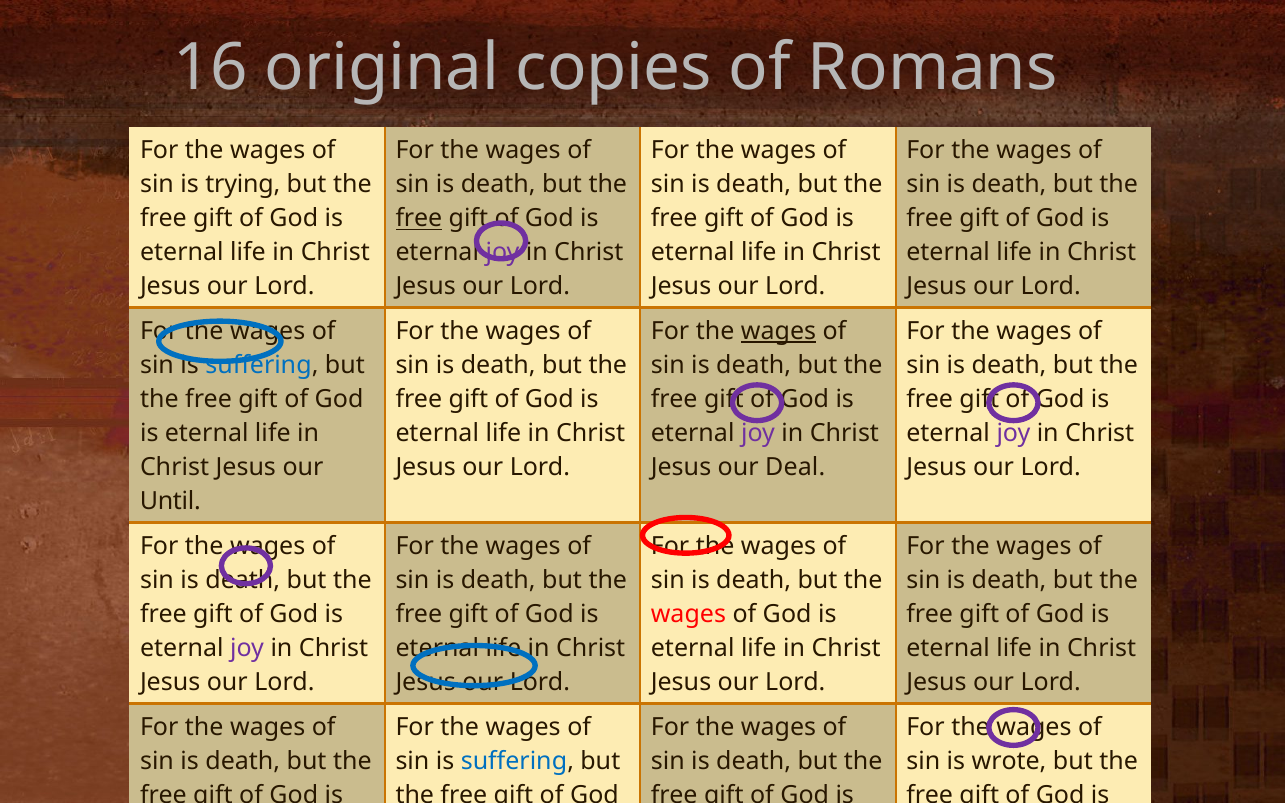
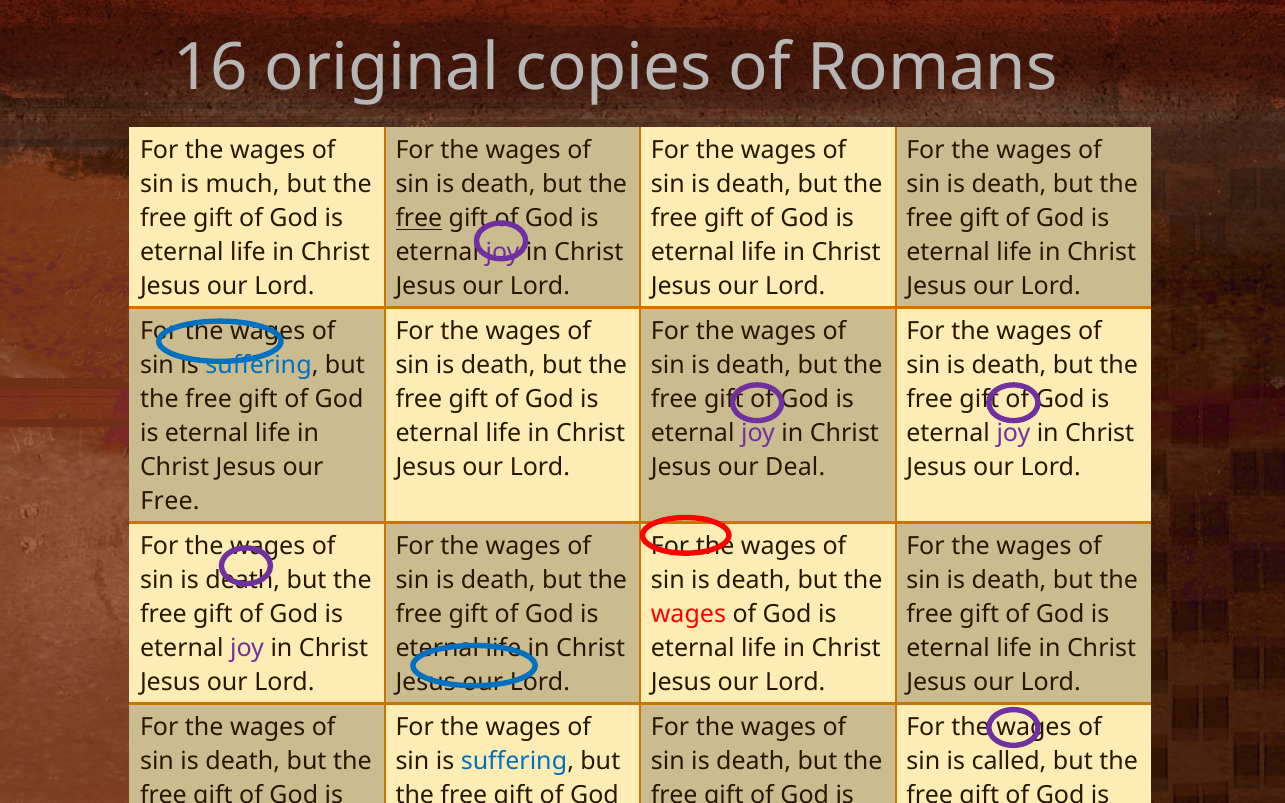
trying: trying -> much
wages at (779, 332) underline: present -> none
Until at (170, 502): Until -> Free
wrote: wrote -> called
